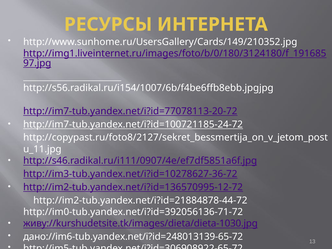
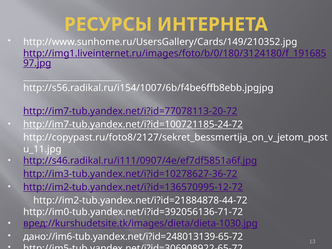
живу://kurshudetsite.tk/images/dieta/dieta-1030.jpg: живу://kurshudetsite.tk/images/dieta/dieta-1030.jpg -> вред://kurshudetsite.tk/images/dieta/dieta-1030.jpg
